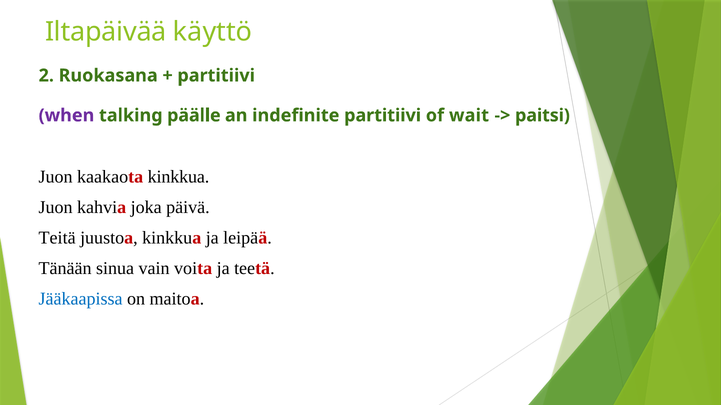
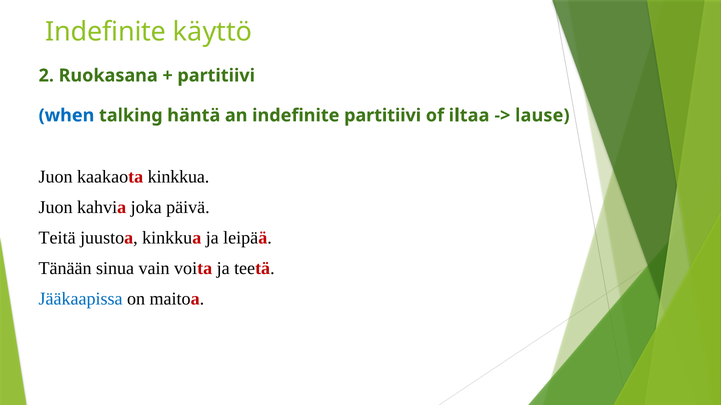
Iltapäivää at (106, 32): Iltapäivää -> Indefinite
when colour: purple -> blue
päälle: päälle -> häntä
wait: wait -> iltaa
paitsi: paitsi -> lause
